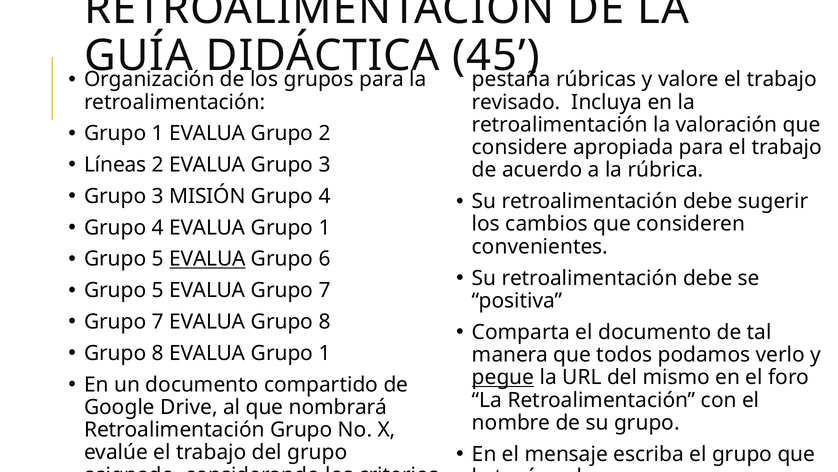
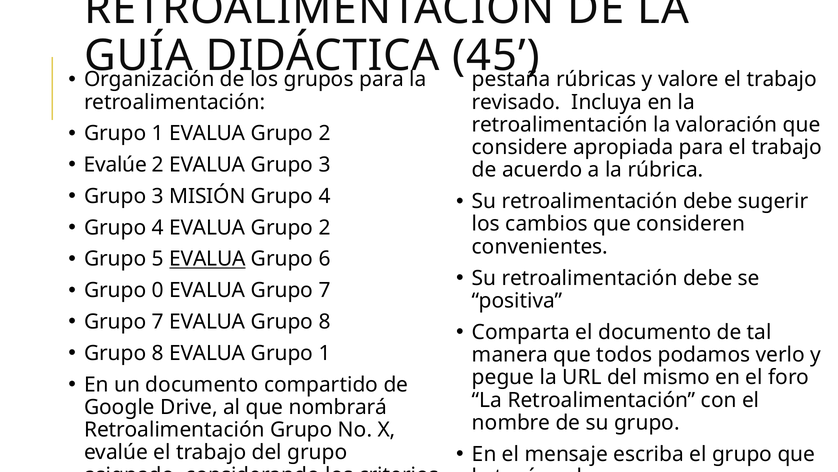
Líneas at (115, 165): Líneas -> Evalúe
4 EVALUA Grupo 1: 1 -> 2
5 at (158, 290): 5 -> 0
pegue underline: present -> none
